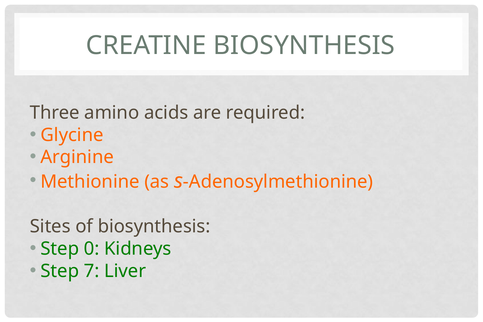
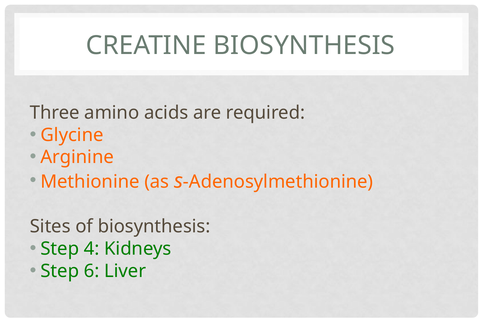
0: 0 -> 4
7: 7 -> 6
